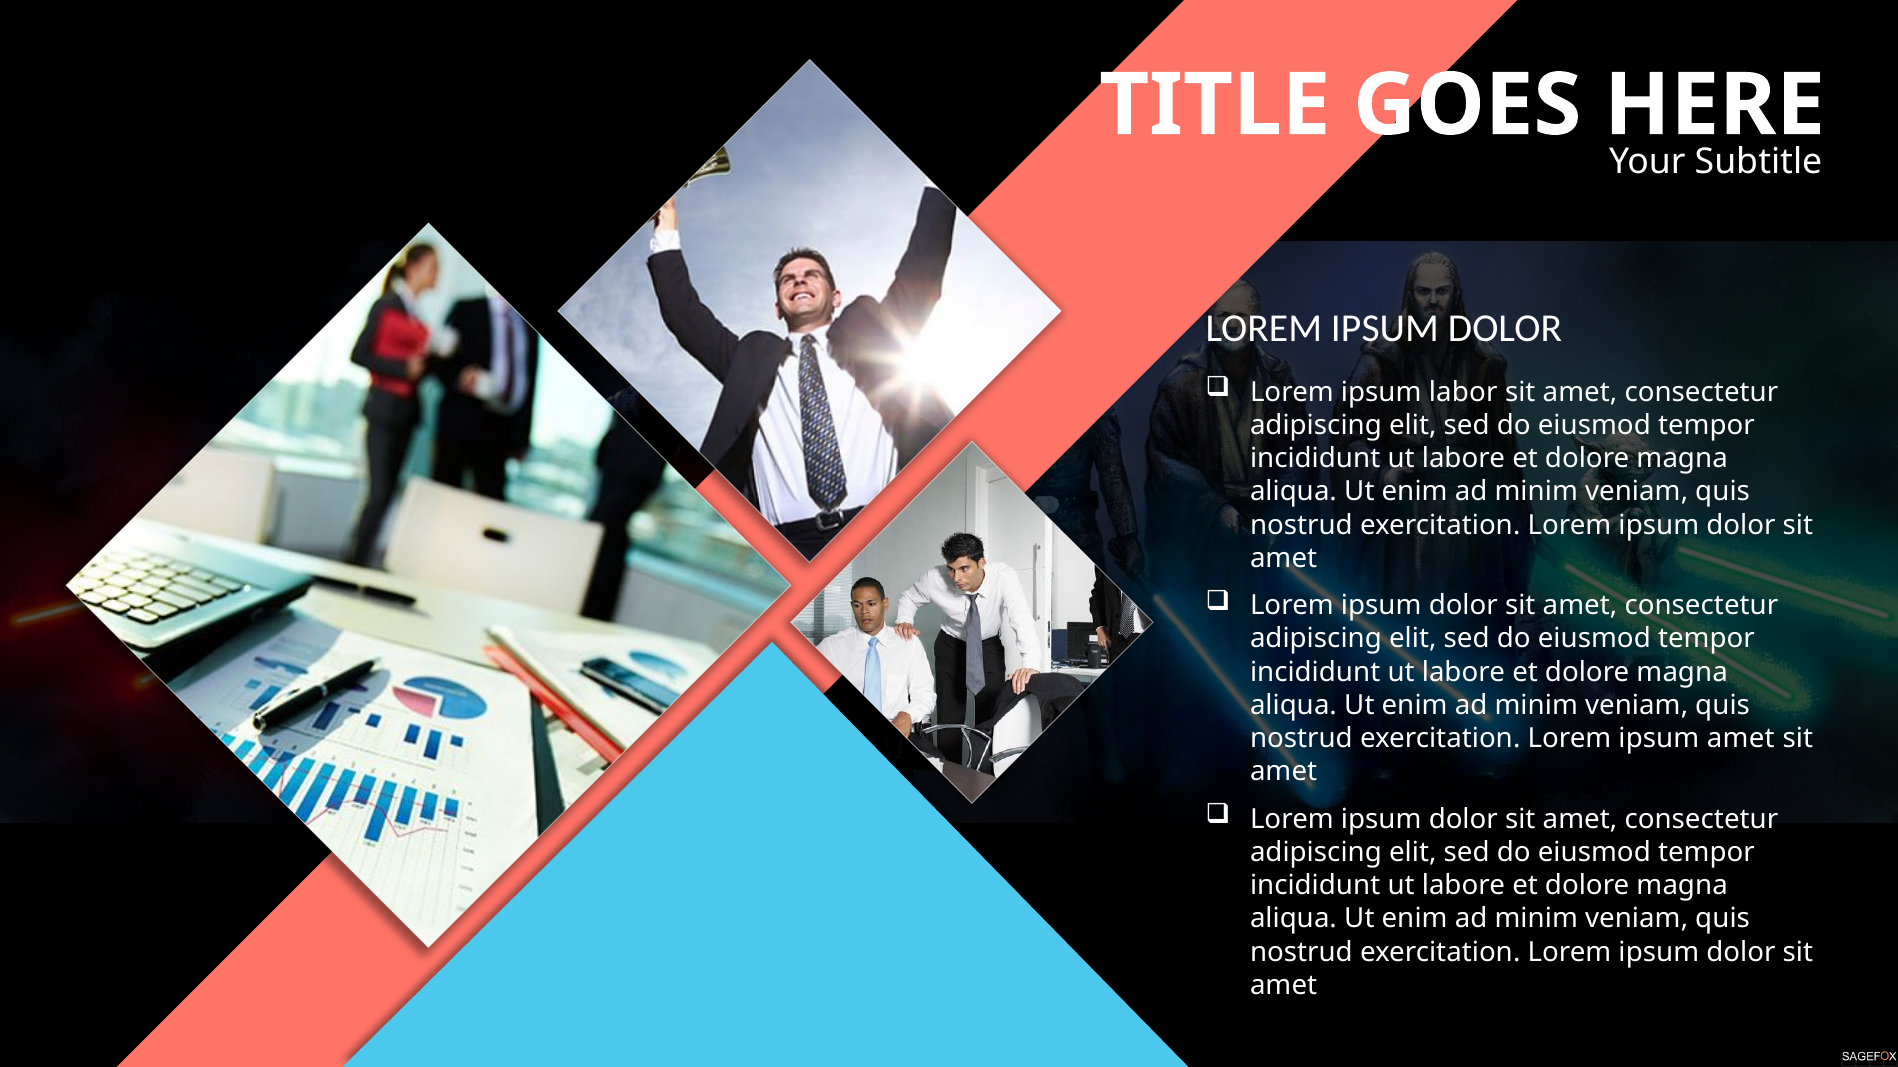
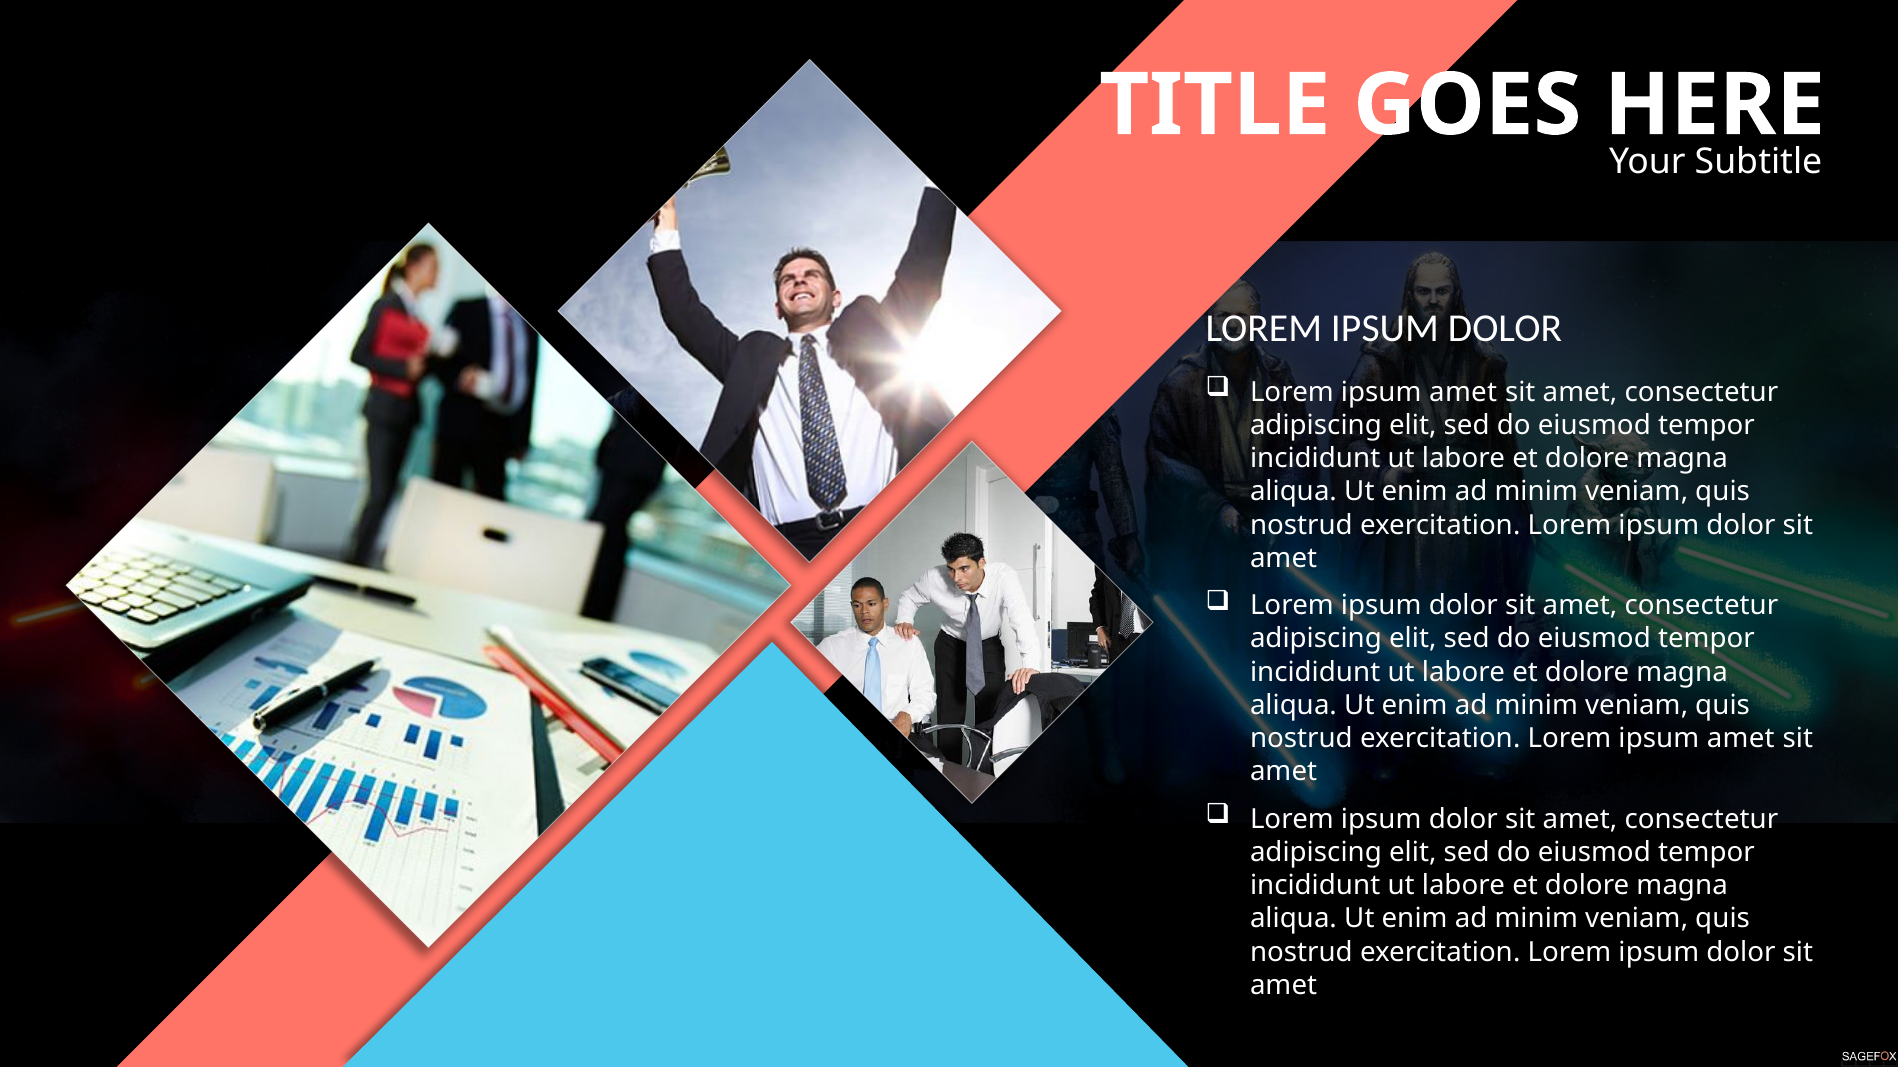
labor at (1463, 392): labor -> amet
